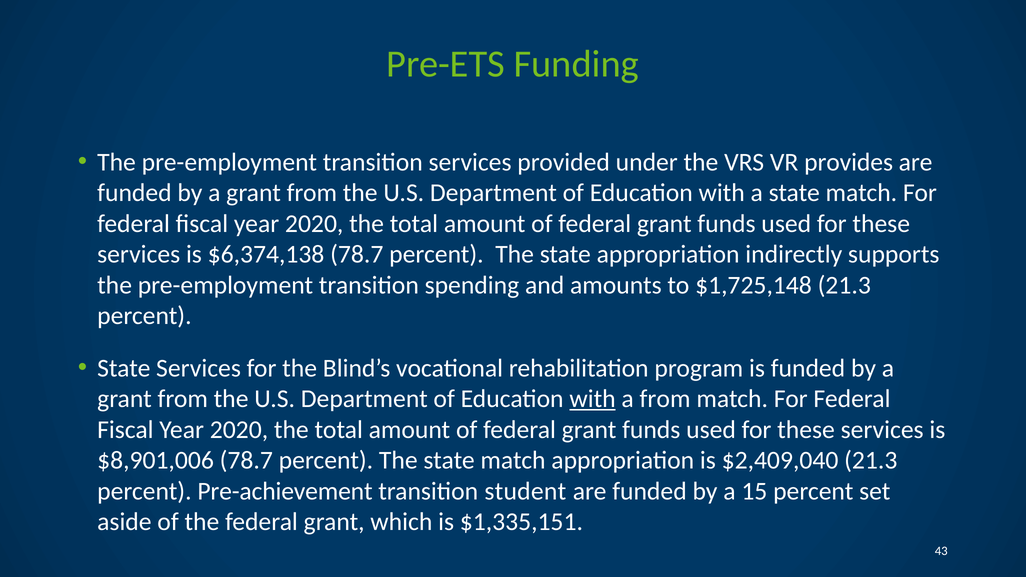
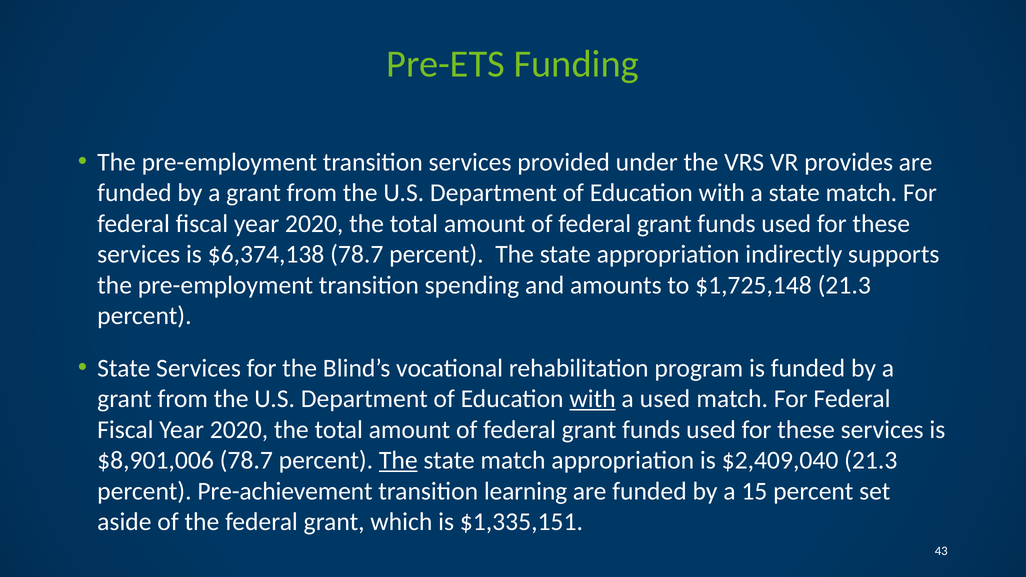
a from: from -> used
The at (398, 461) underline: none -> present
student: student -> learning
